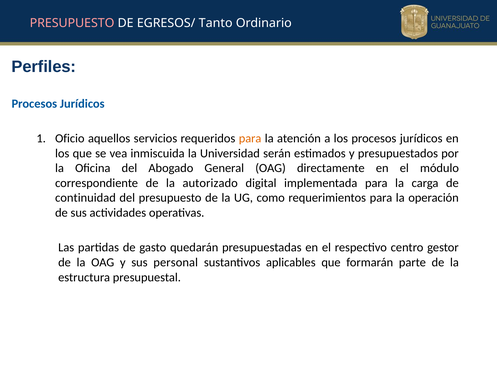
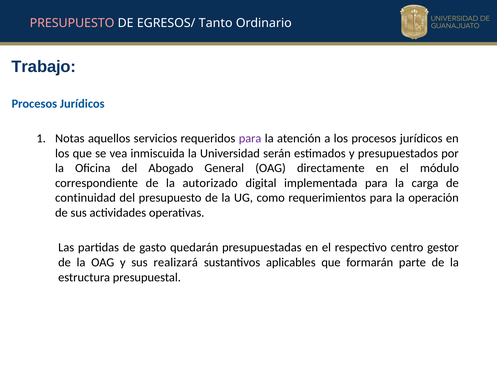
Perfiles: Perfiles -> Trabajo
Oficio: Oficio -> Notas
para at (250, 139) colour: orange -> purple
personal: personal -> realizará
